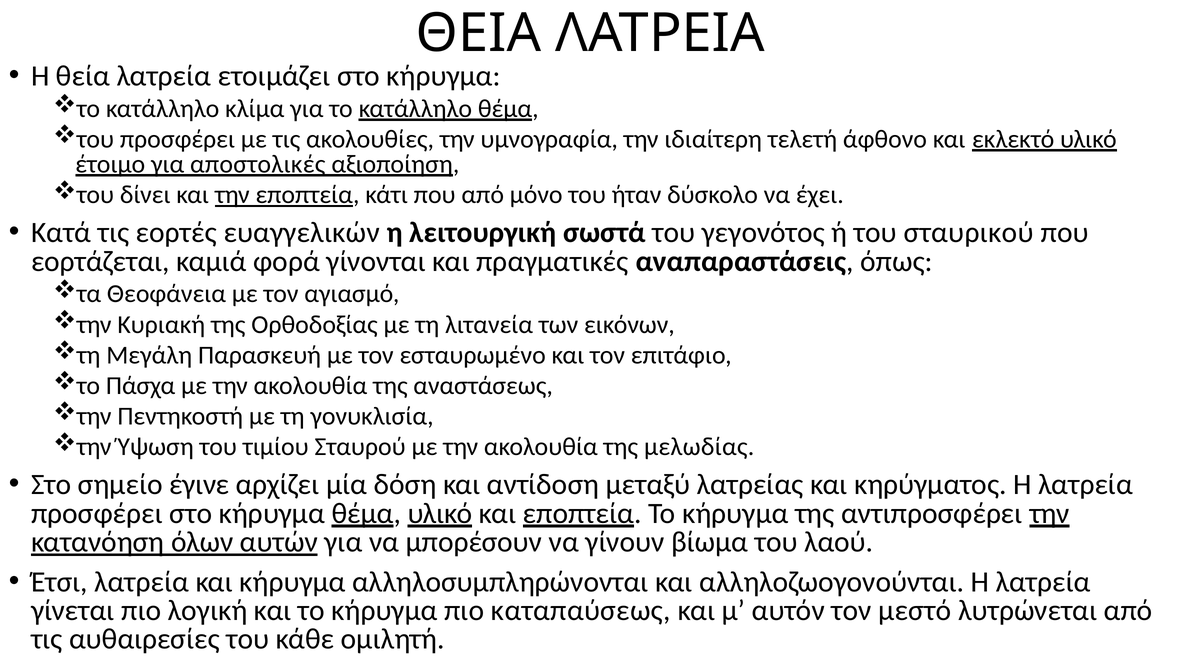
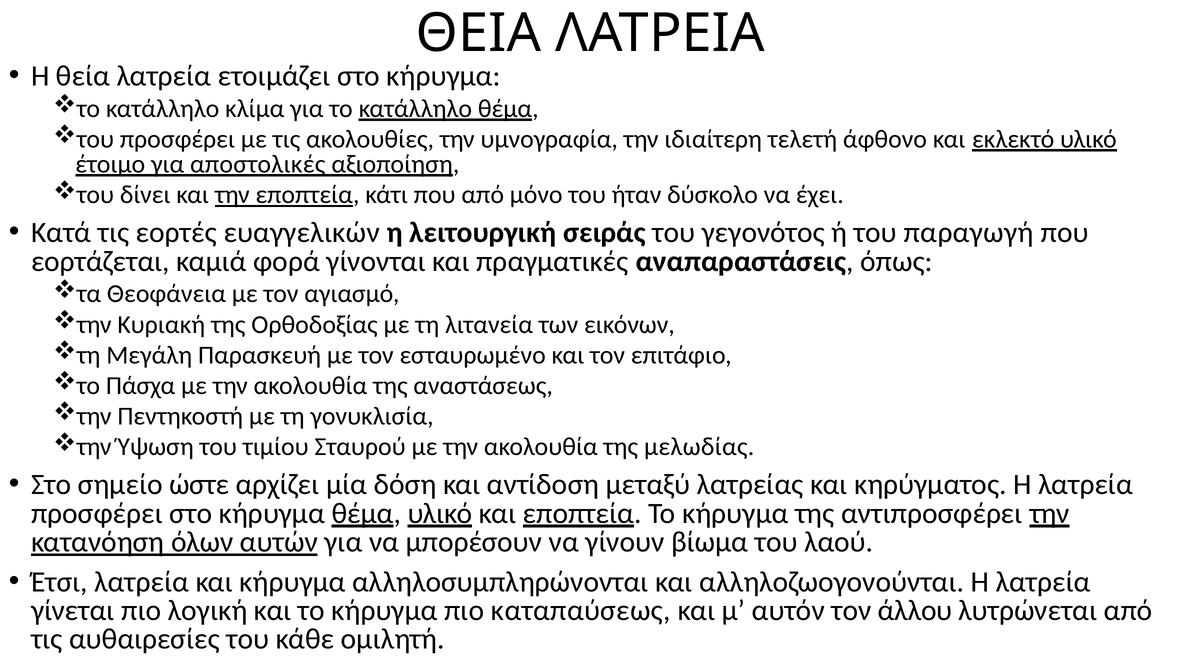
σωστά: σωστά -> σειράς
σταυρικού: σταυρικού -> παραγωγή
έγινε: έγινε -> ώστε
μεστό: μεστό -> άλλου
